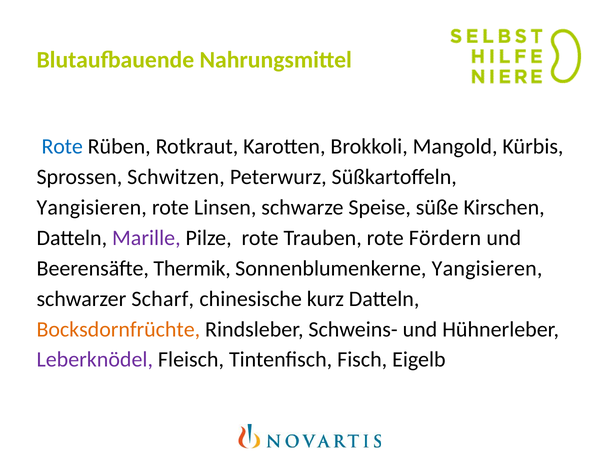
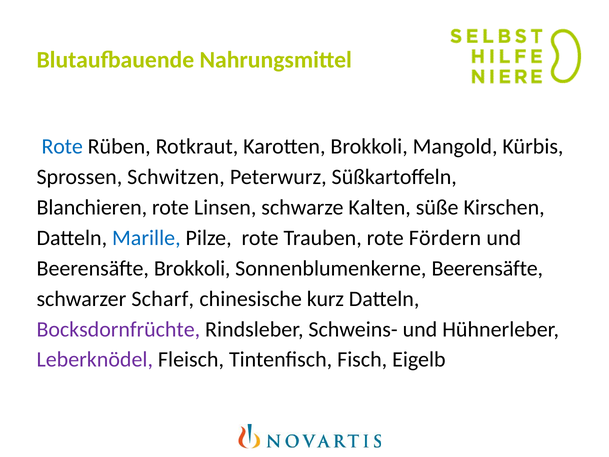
Yangisieren at (92, 207): Yangisieren -> Blanchieren
Speise: Speise -> Kalten
Marille colour: purple -> blue
Beerensäfte Thermik: Thermik -> Brokkoli
Sonnenblumenkerne Yangisieren: Yangisieren -> Beerensäfte
Bocksdornfrüchte colour: orange -> purple
